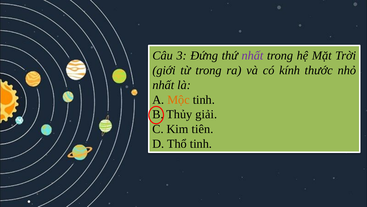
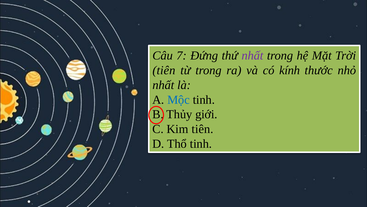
3: 3 -> 7
giới at (164, 70): giới -> tiên
Mộc colour: orange -> blue
giải: giải -> giới
